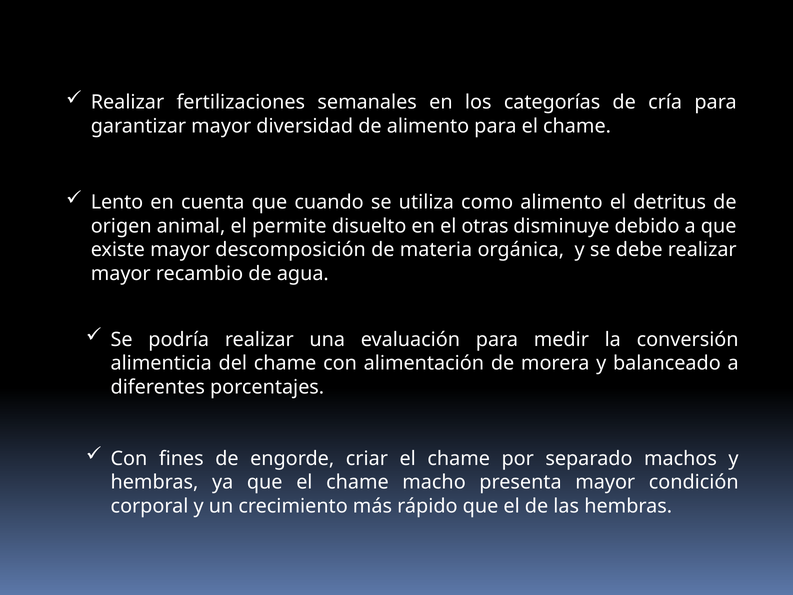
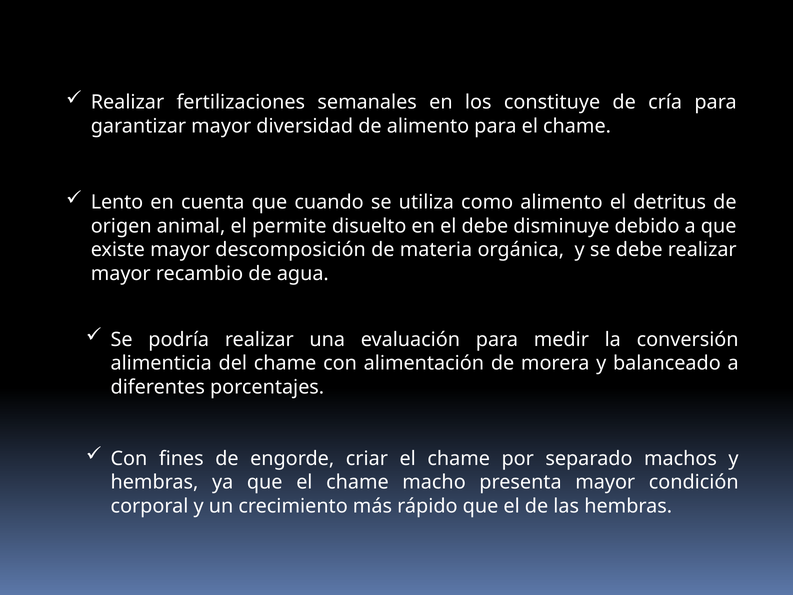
categorías: categorías -> constituye
el otras: otras -> debe
